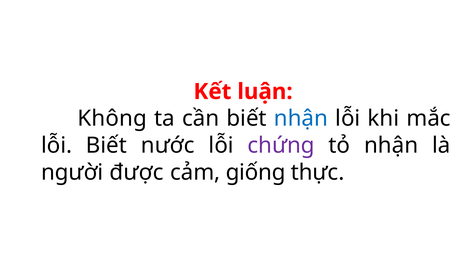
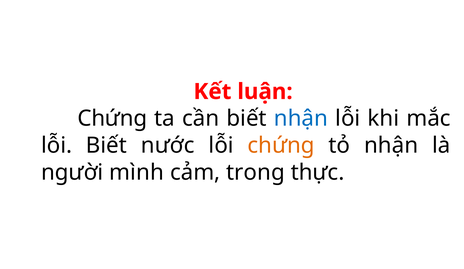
Không at (112, 118): Không -> Chứng
chứng at (281, 145) colour: purple -> orange
được: được -> mình
giống: giống -> trong
